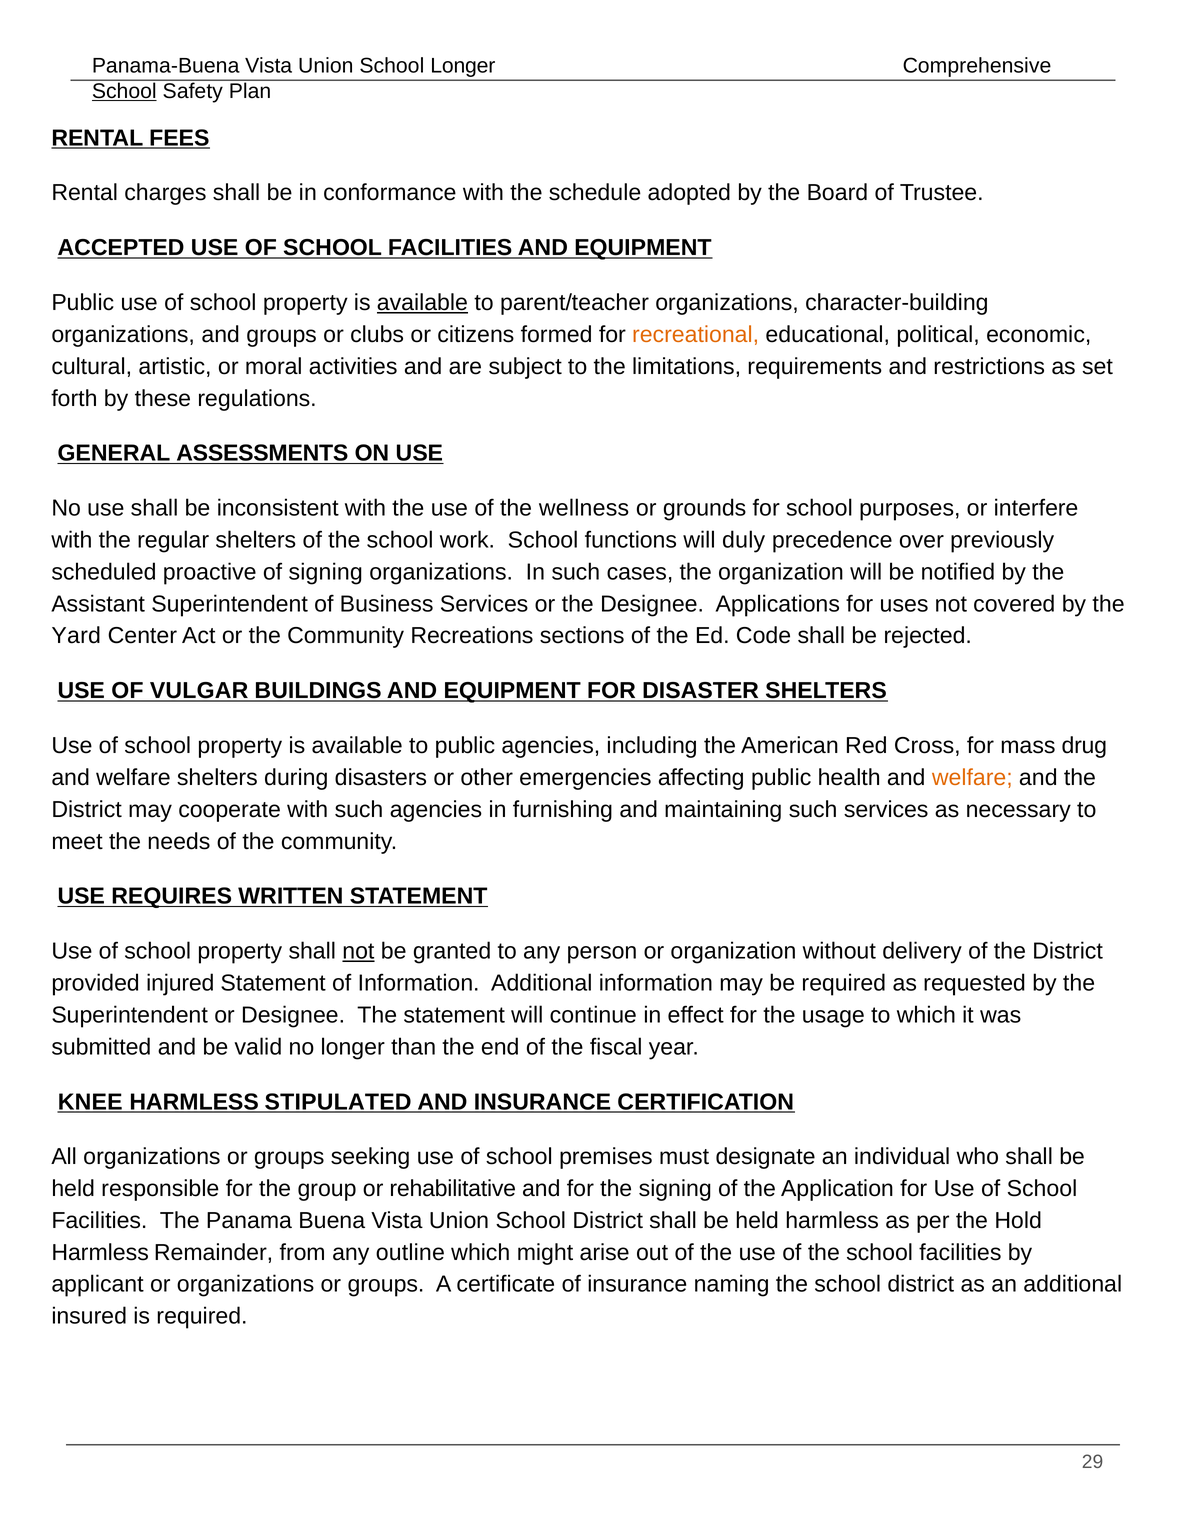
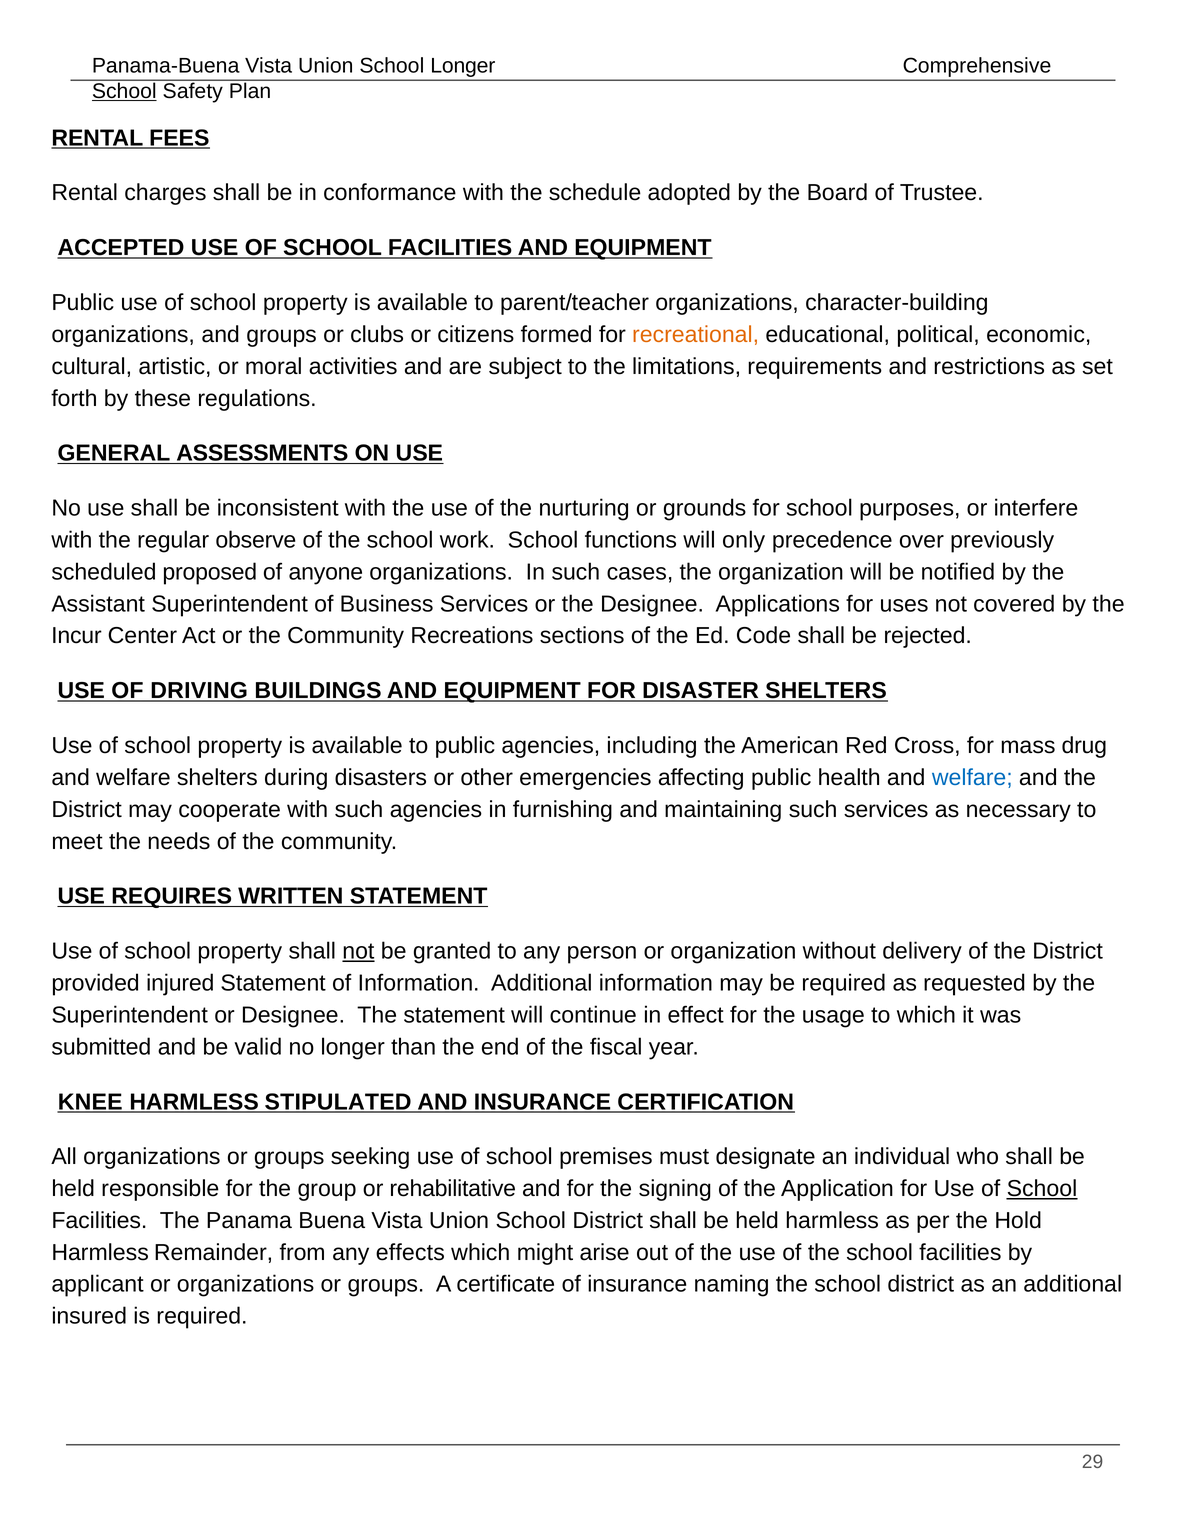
available at (422, 303) underline: present -> none
wellness: wellness -> nurturing
regular shelters: shelters -> observe
duly: duly -> only
proactive: proactive -> proposed
of signing: signing -> anyone
Yard: Yard -> Incur
VULGAR: VULGAR -> DRIVING
welfare at (972, 778) colour: orange -> blue
School at (1042, 1189) underline: none -> present
outline: outline -> effects
